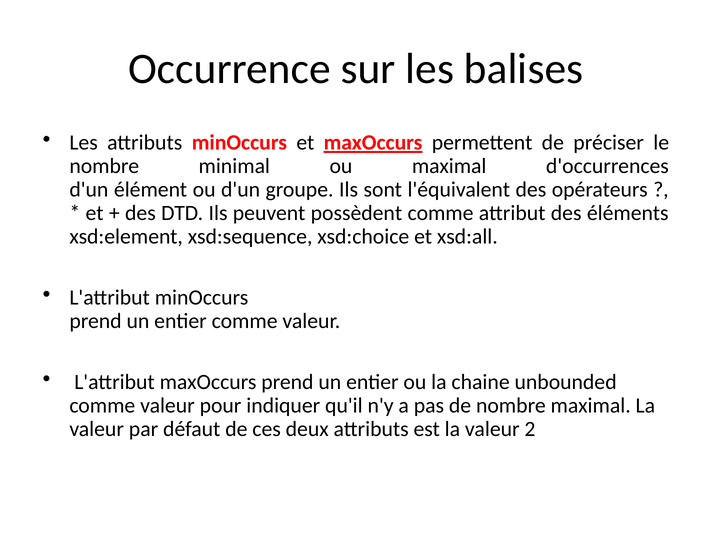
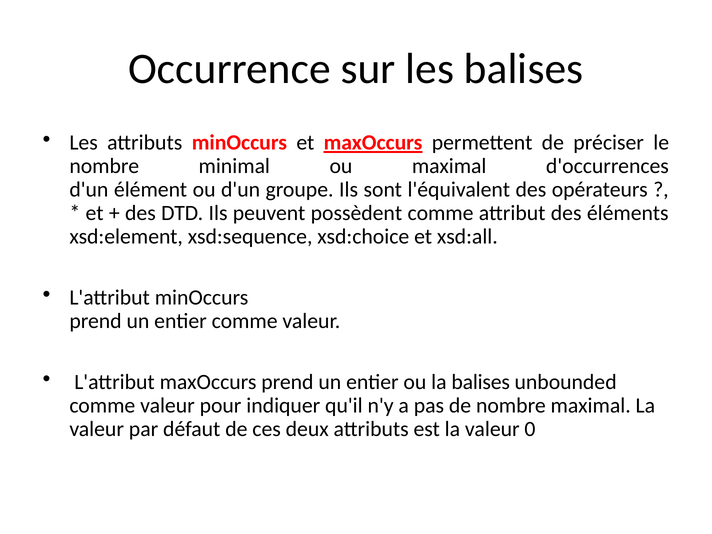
la chaine: chaine -> balises
2: 2 -> 0
